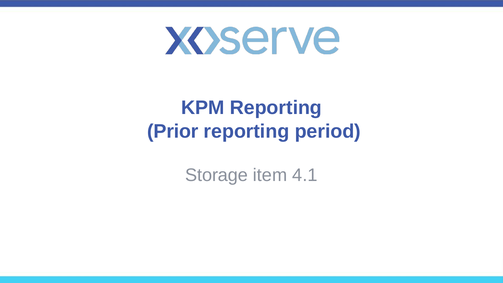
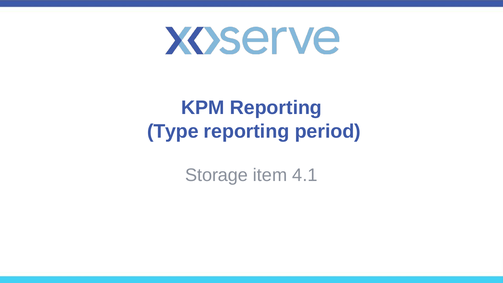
Prior: Prior -> Type
